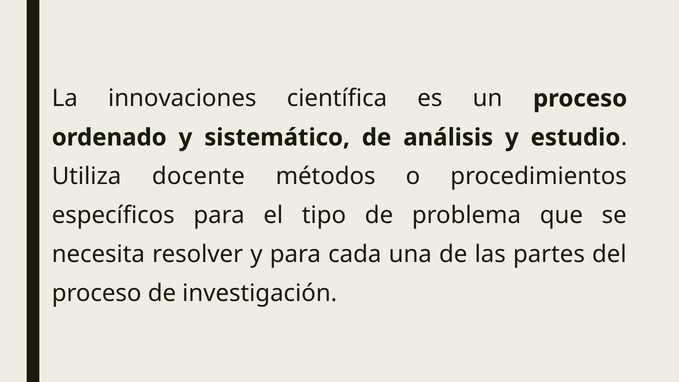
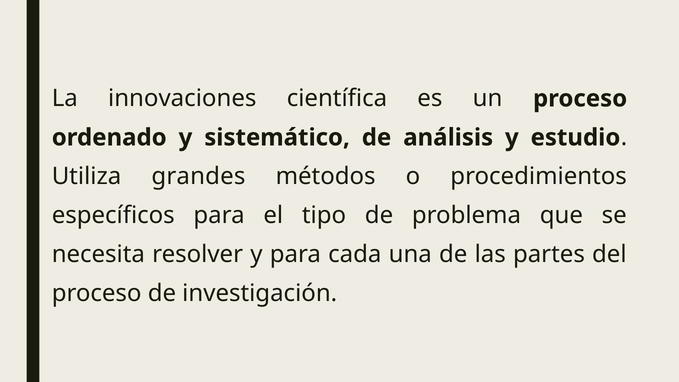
docente: docente -> grandes
